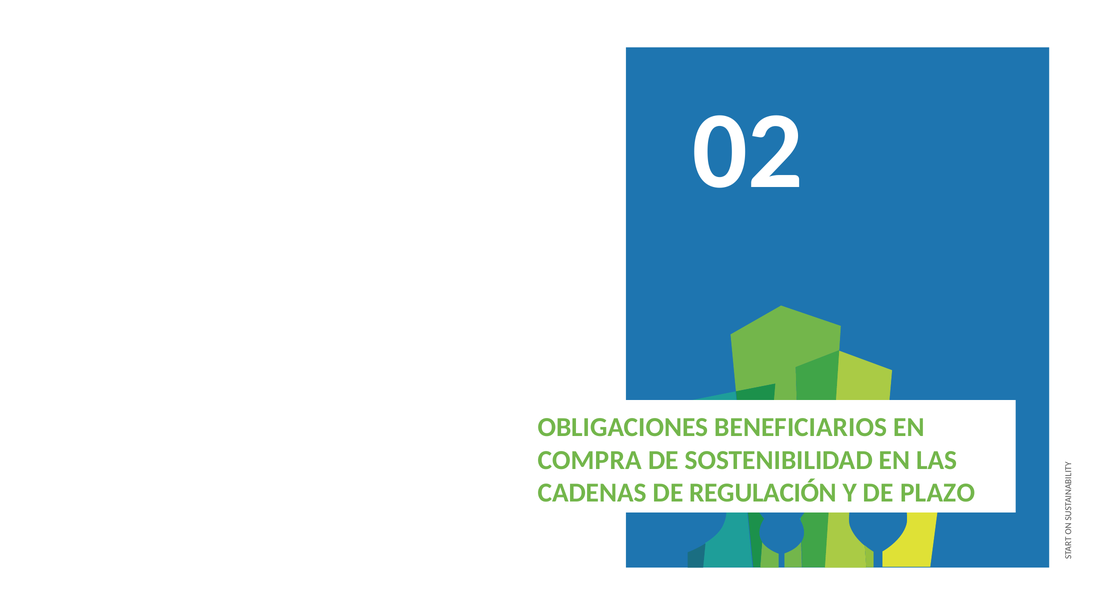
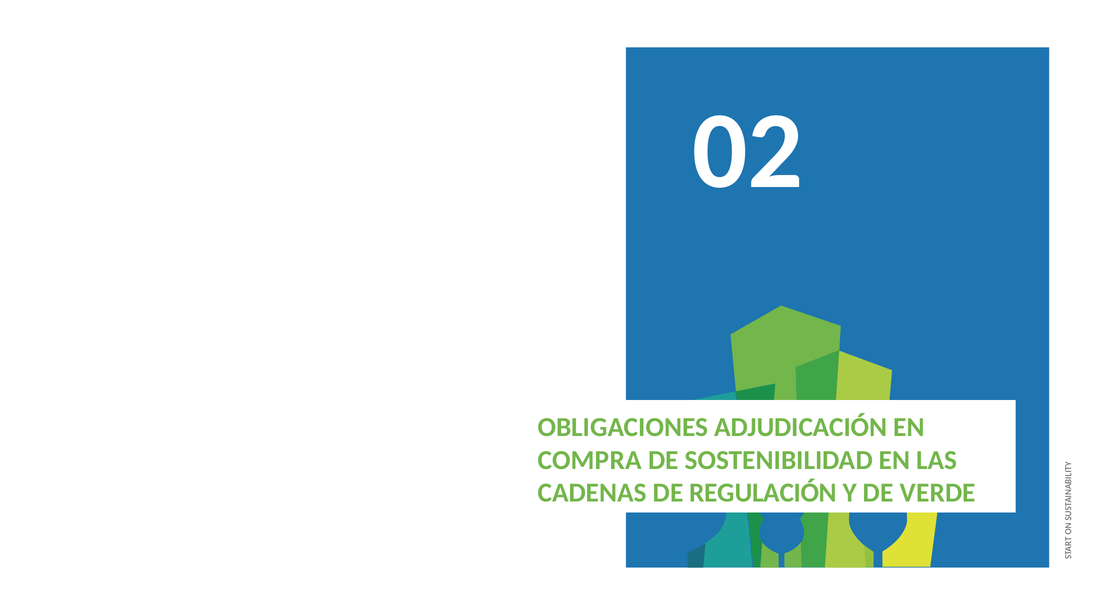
BENEFICIARIOS: BENEFICIARIOS -> ADJUDICACIÓN
PLAZO: PLAZO -> VERDE
